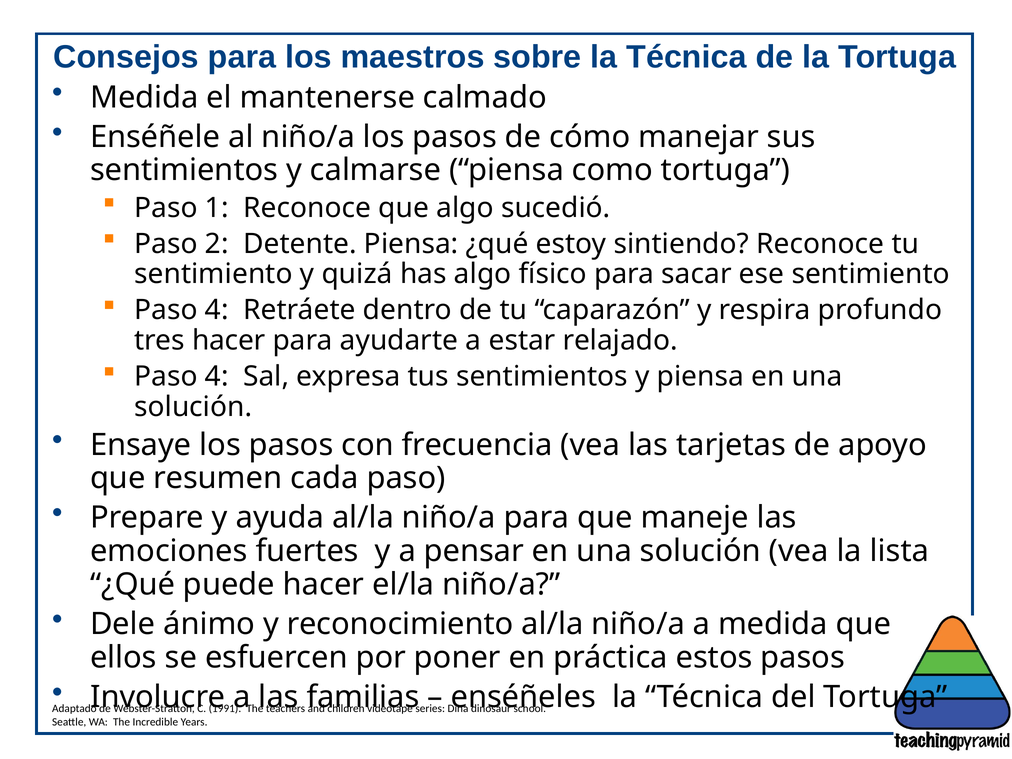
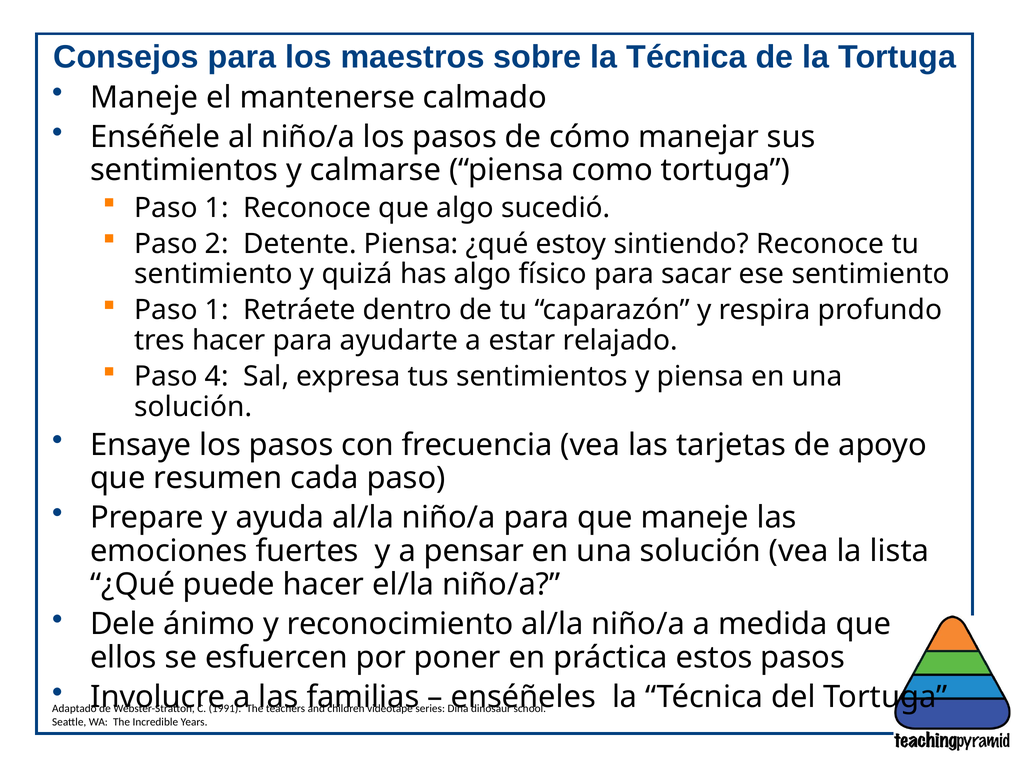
Medida at (144, 97): Medida -> Maneje
4 at (217, 310): 4 -> 1
